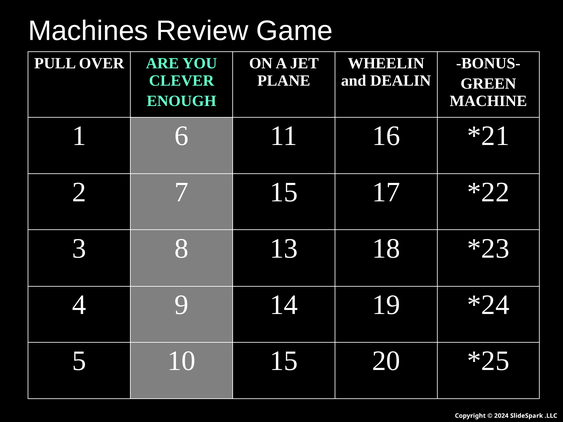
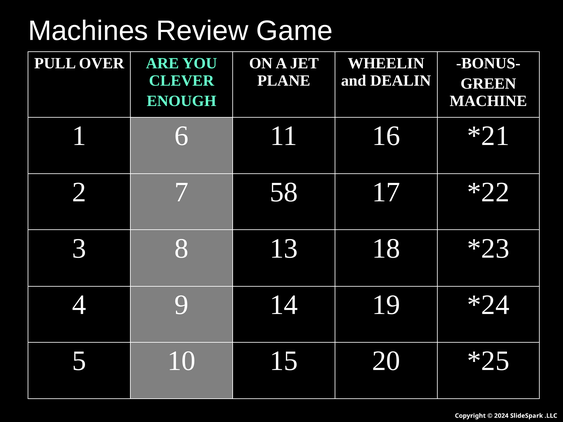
7 15: 15 -> 58
